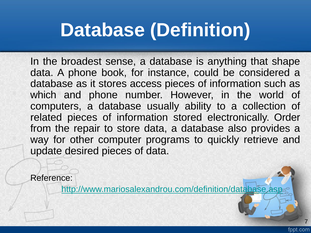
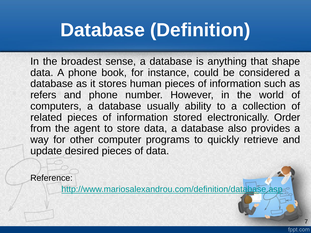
access: access -> human
which: which -> refers
repair: repair -> agent
